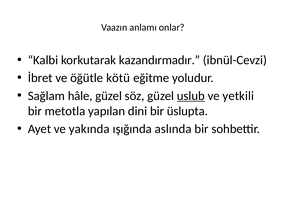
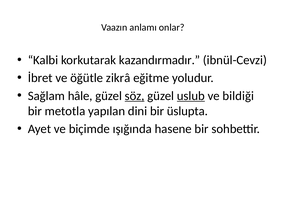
kötü: kötü -> zikrâ
söz underline: none -> present
yetkili: yetkili -> bildiği
yakında: yakında -> biçimde
aslında: aslında -> hasene
